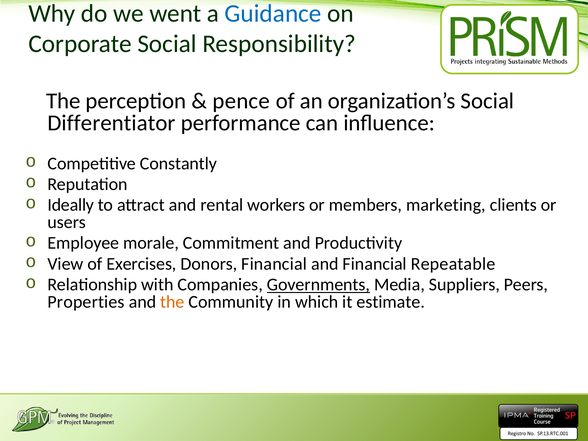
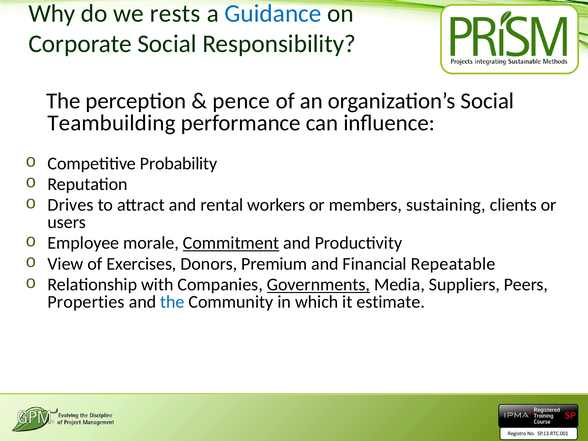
went: went -> rests
Differentiator: Differentiator -> Teambuilding
Constantly: Constantly -> Probability
Ideally: Ideally -> Drives
marketing: marketing -> sustaining
Commitment underline: none -> present
Donors Financial: Financial -> Premium
the at (172, 302) colour: orange -> blue
